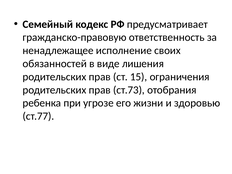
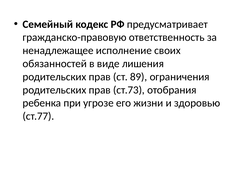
15: 15 -> 89
